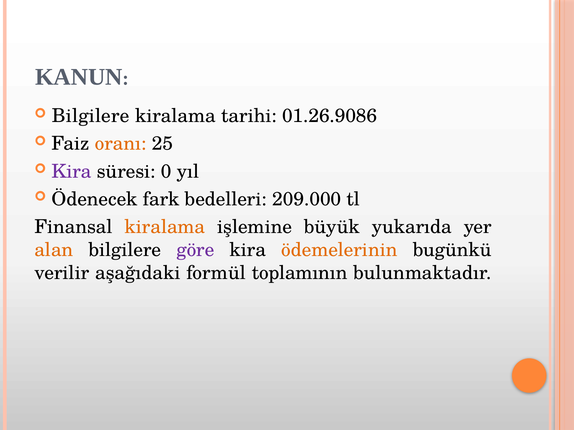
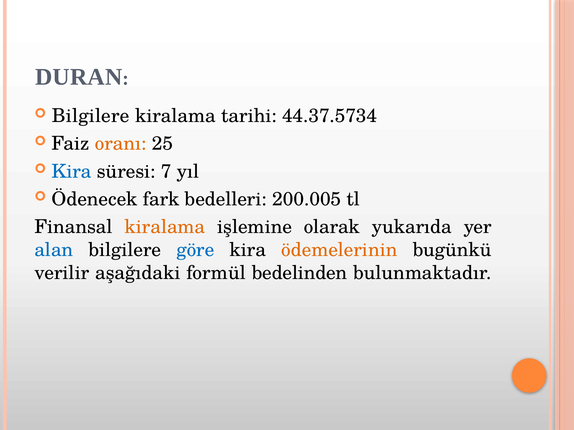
KANUN: KANUN -> DURAN
01.26.9086: 01.26.9086 -> 44.37.5734
Kira at (72, 172) colour: purple -> blue
0: 0 -> 7
209.000: 209.000 -> 200.005
büyük: büyük -> olarak
alan colour: orange -> blue
göre colour: purple -> blue
toplamının: toplamının -> bedelinden
